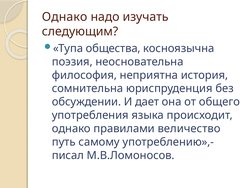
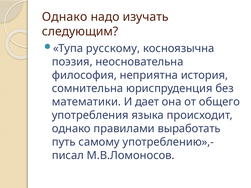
общества: общества -> русскому
обсуждении: обсуждении -> математики
величество: величество -> выработать
